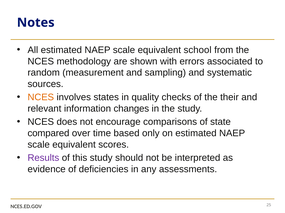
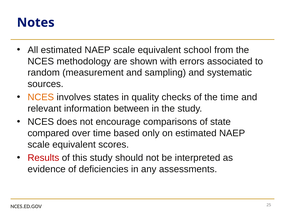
the their: their -> time
changes: changes -> between
Results colour: purple -> red
